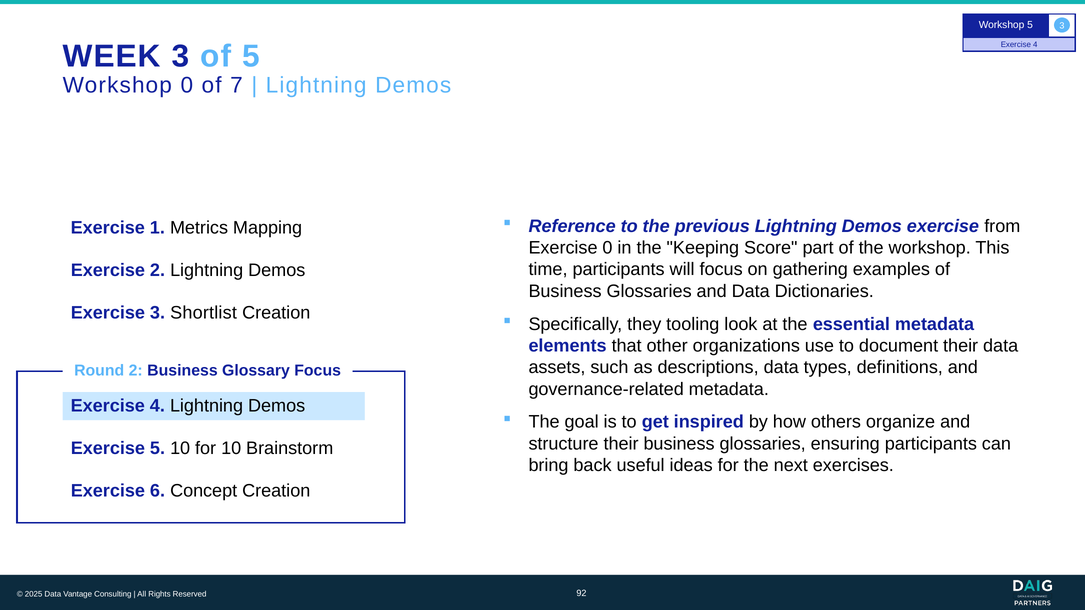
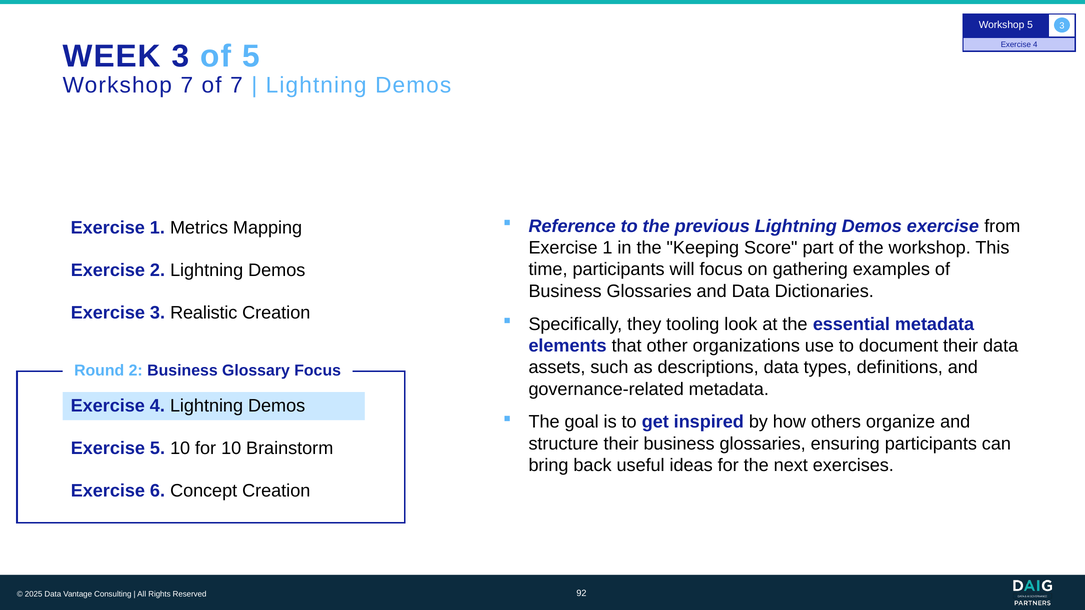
Workshop 0: 0 -> 7
0 at (607, 248): 0 -> 1
Shortlist: Shortlist -> Realistic
